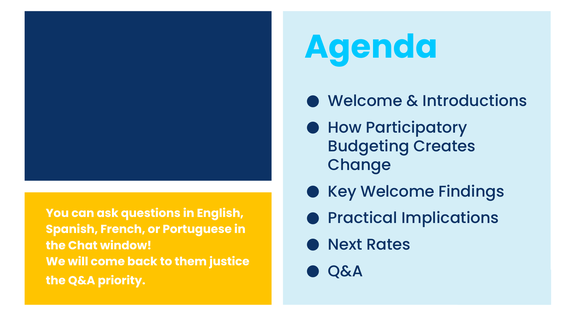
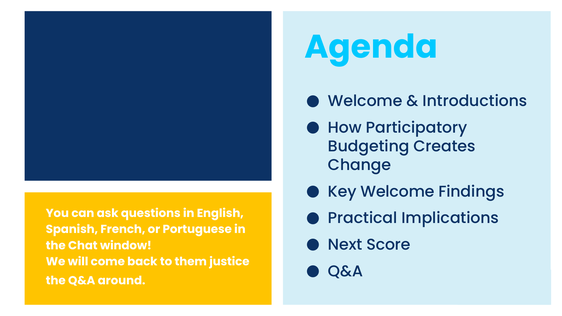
Rates: Rates -> Score
priority: priority -> around
